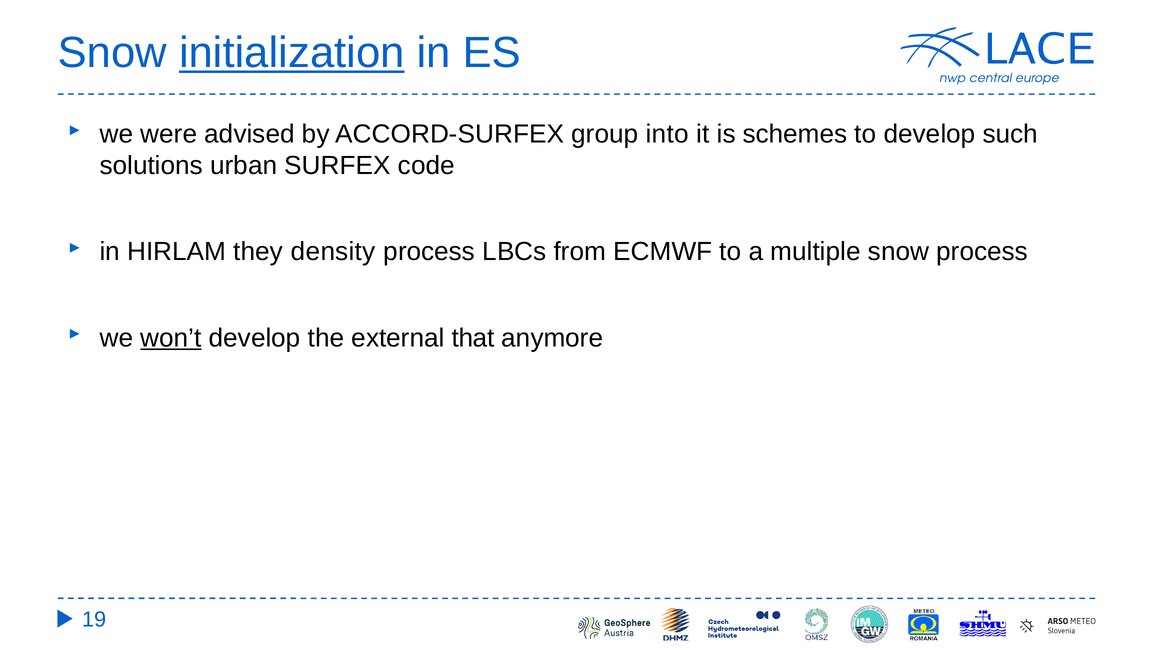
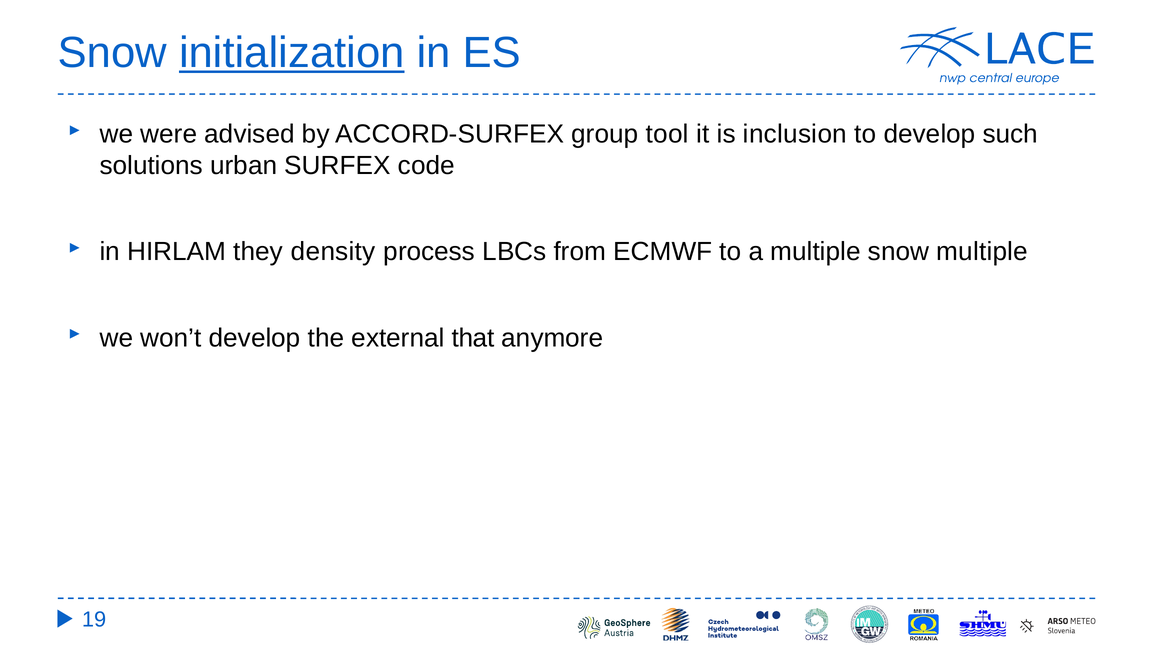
into: into -> tool
schemes: schemes -> inclusion
snow process: process -> multiple
won’t underline: present -> none
